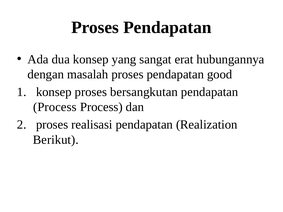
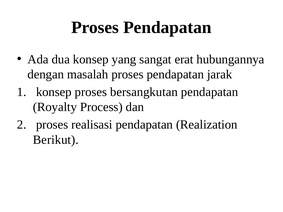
good: good -> jarak
Process at (55, 107): Process -> Royalty
